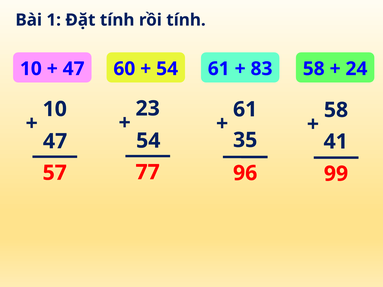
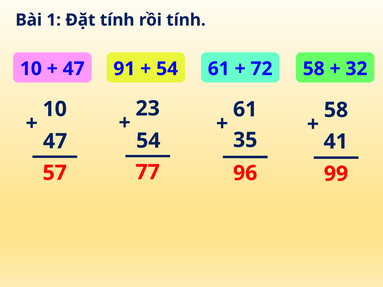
60: 60 -> 91
83: 83 -> 72
24: 24 -> 32
